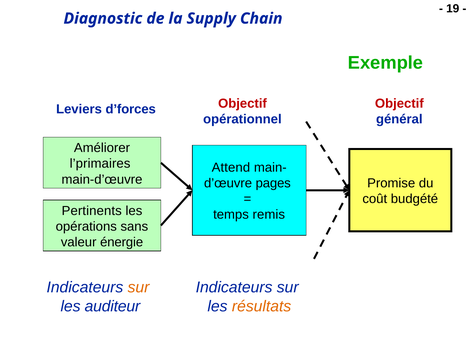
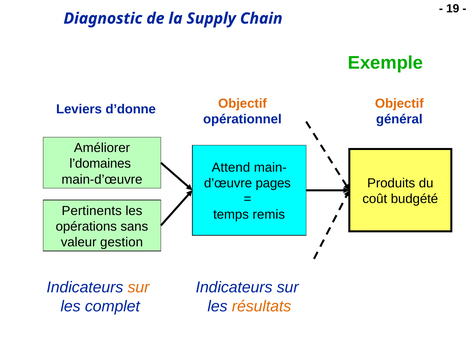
Objectif at (242, 104) colour: red -> orange
Objectif at (399, 104) colour: red -> orange
d’forces: d’forces -> d’donne
l’primaires: l’primaires -> l’domaines
Promise: Promise -> Produits
énergie: énergie -> gestion
auditeur: auditeur -> complet
